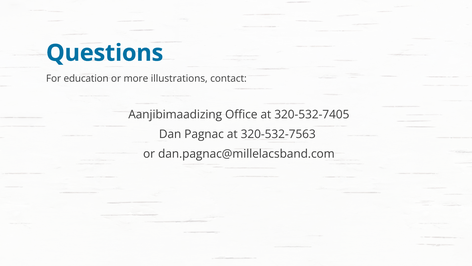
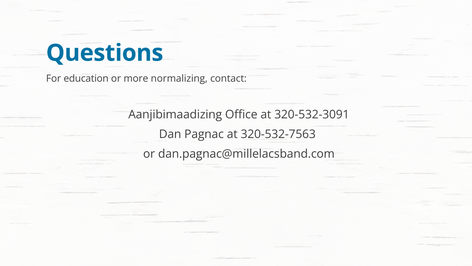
illustrations: illustrations -> normalizing
320-532-7405: 320-532-7405 -> 320-532-3091
